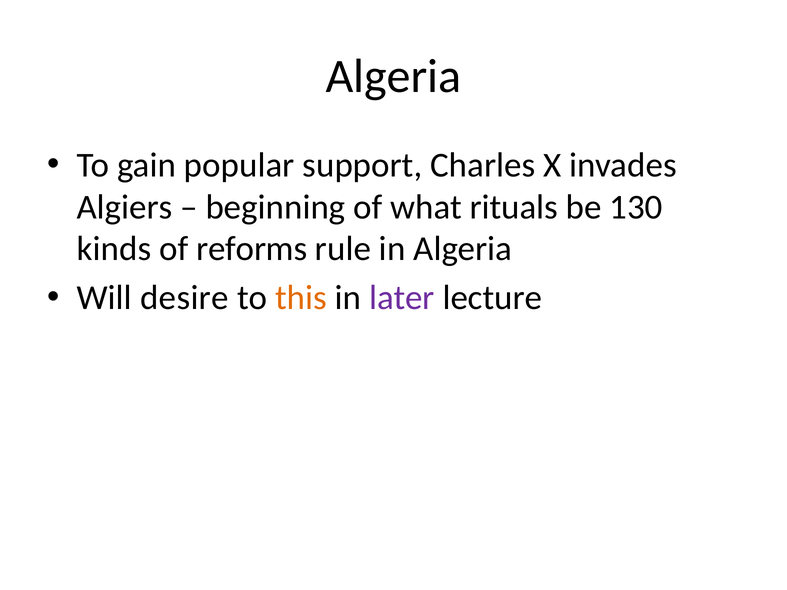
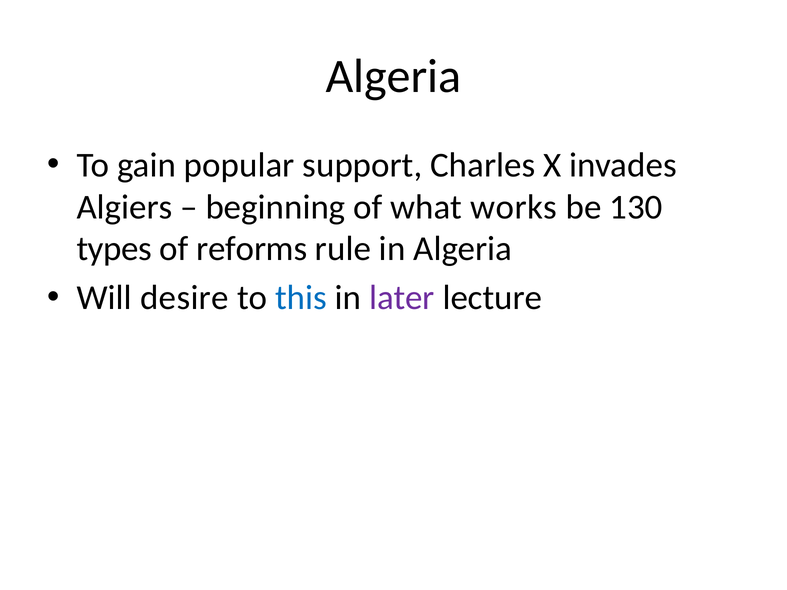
rituals: rituals -> works
kinds: kinds -> types
this colour: orange -> blue
